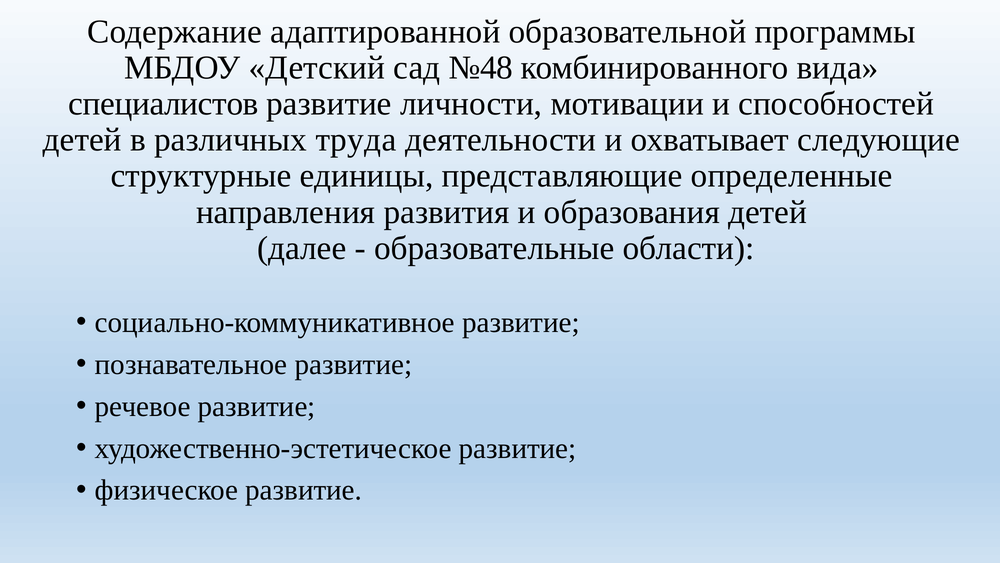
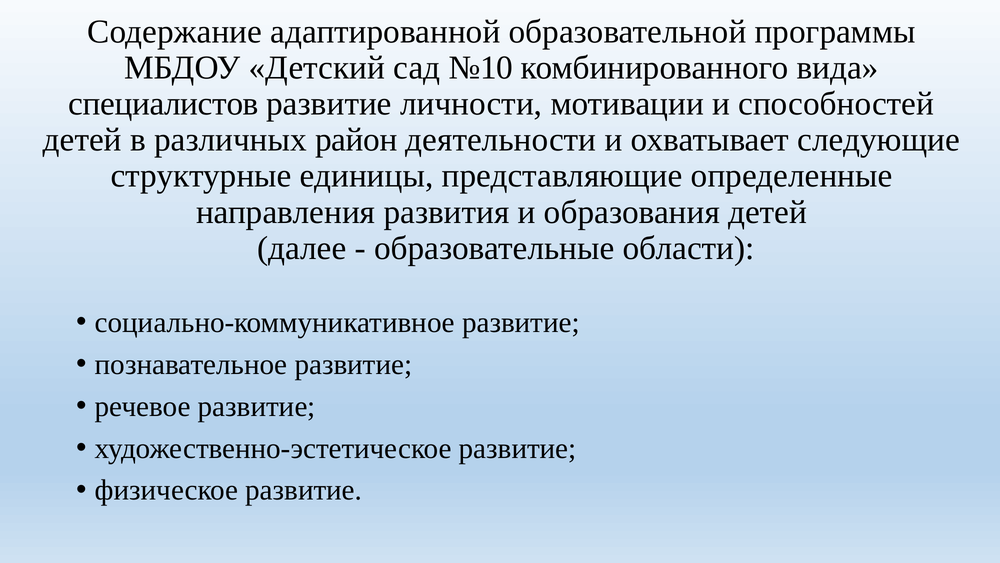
№48: №48 -> №10
труда: труда -> район
